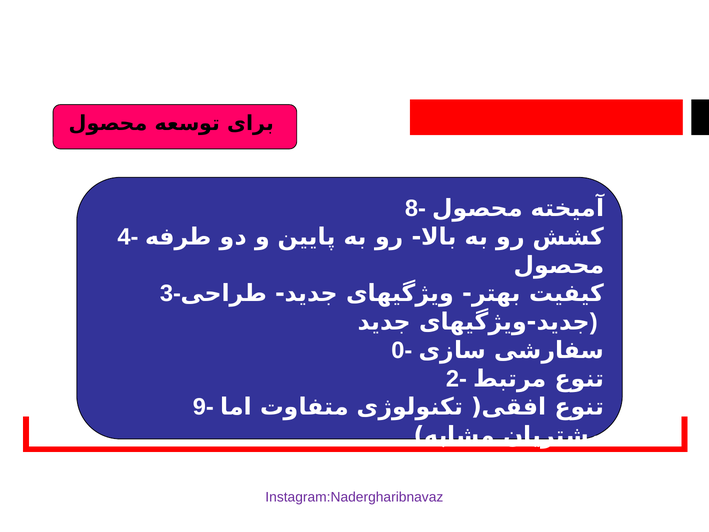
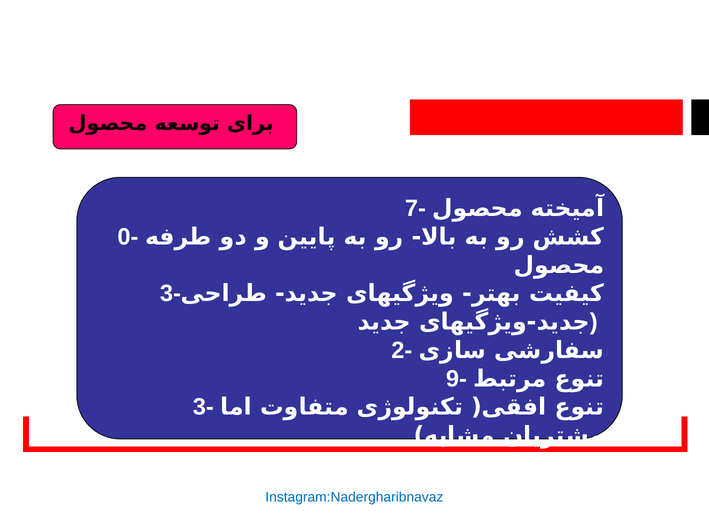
8-: 8- -> 7-
4-: 4- -> 0-
0-: 0- -> 2-
2-: 2- -> 9-
9- at (203, 407): 9- -> 3-
Instagram:Nadergharibnavaz colour: purple -> blue
